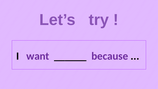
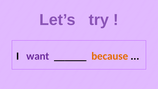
because colour: purple -> orange
